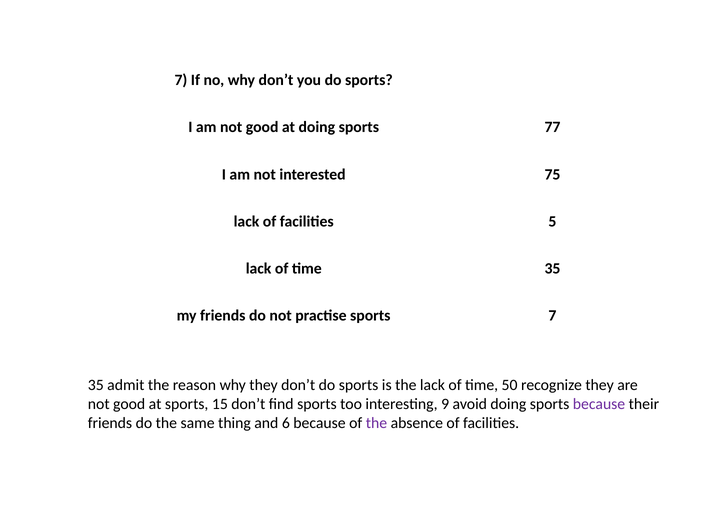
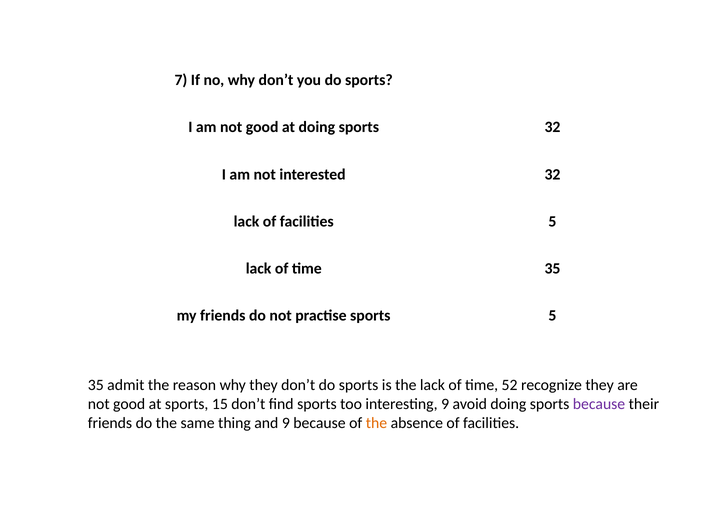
sports 77: 77 -> 32
interested 75: 75 -> 32
sports 7: 7 -> 5
50: 50 -> 52
and 6: 6 -> 9
the at (376, 423) colour: purple -> orange
